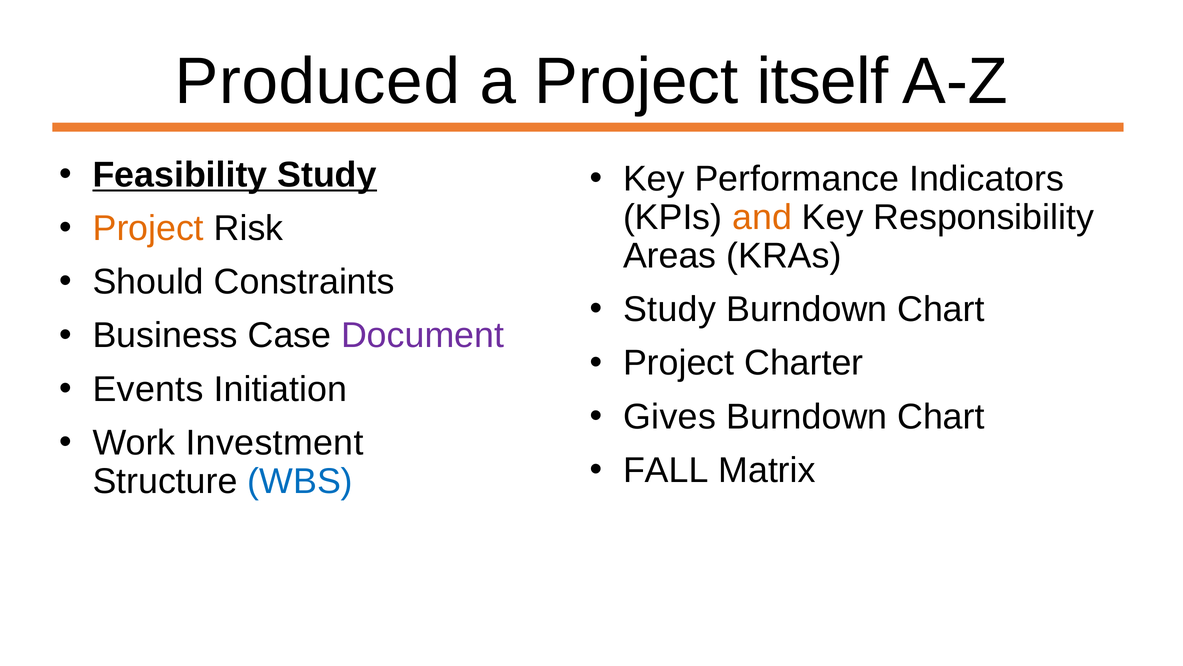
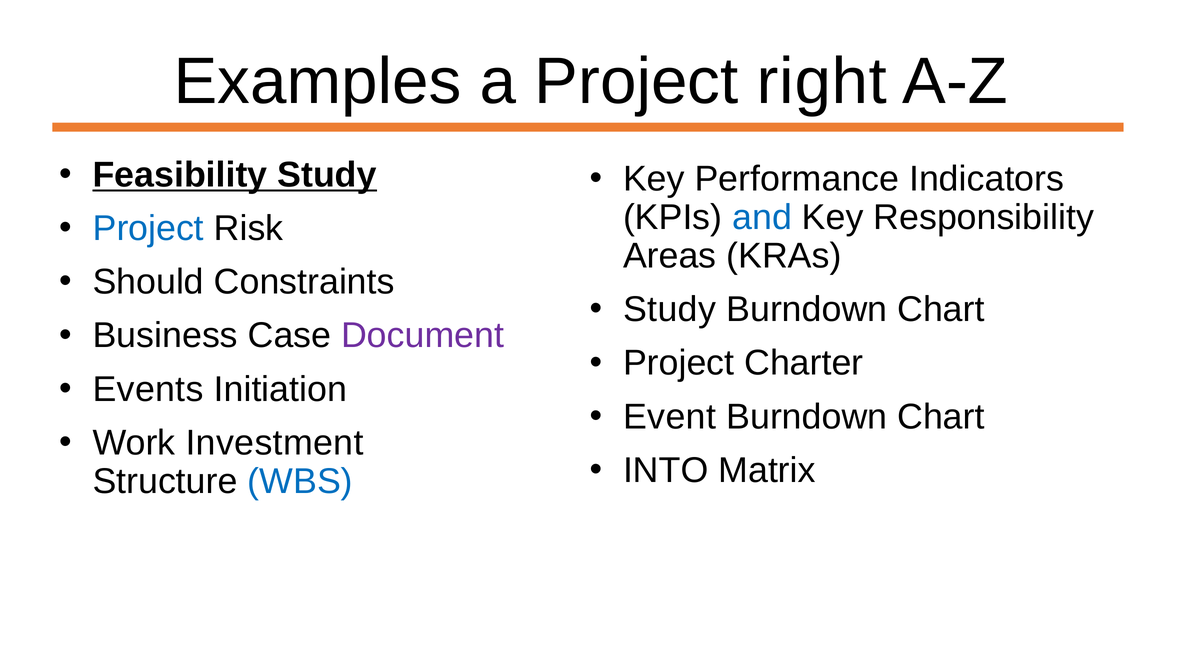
Produced: Produced -> Examples
itself: itself -> right
and colour: orange -> blue
Project at (148, 228) colour: orange -> blue
Gives: Gives -> Event
FALL: FALL -> INTO
